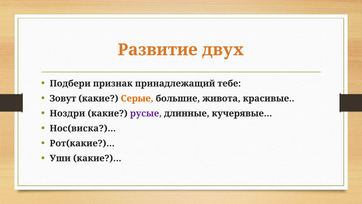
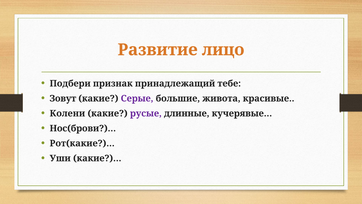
двух: двух -> лицо
Серые colour: orange -> purple
Ноздри: Ноздри -> Колени
Нос(виска?)…: Нос(виска?)… -> Нос(брови?)…
